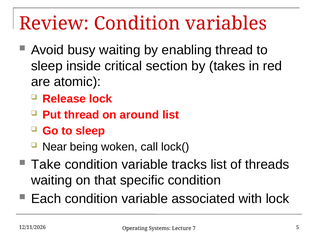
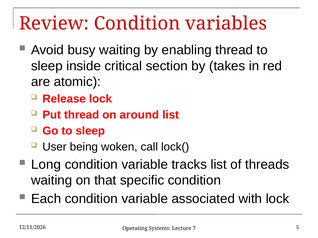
Near: Near -> User
Take: Take -> Long
